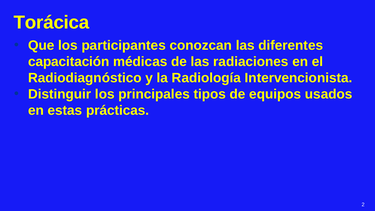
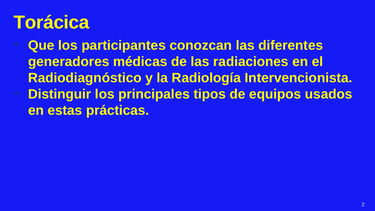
capacitación: capacitación -> generadores
